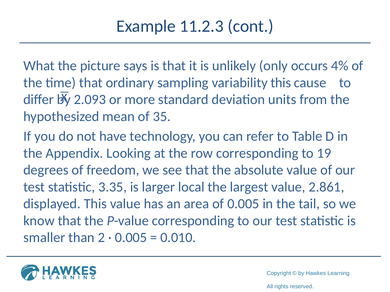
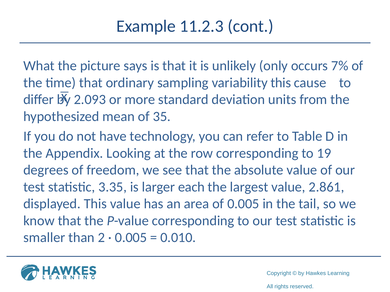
4%: 4% -> 7%
local: local -> each
